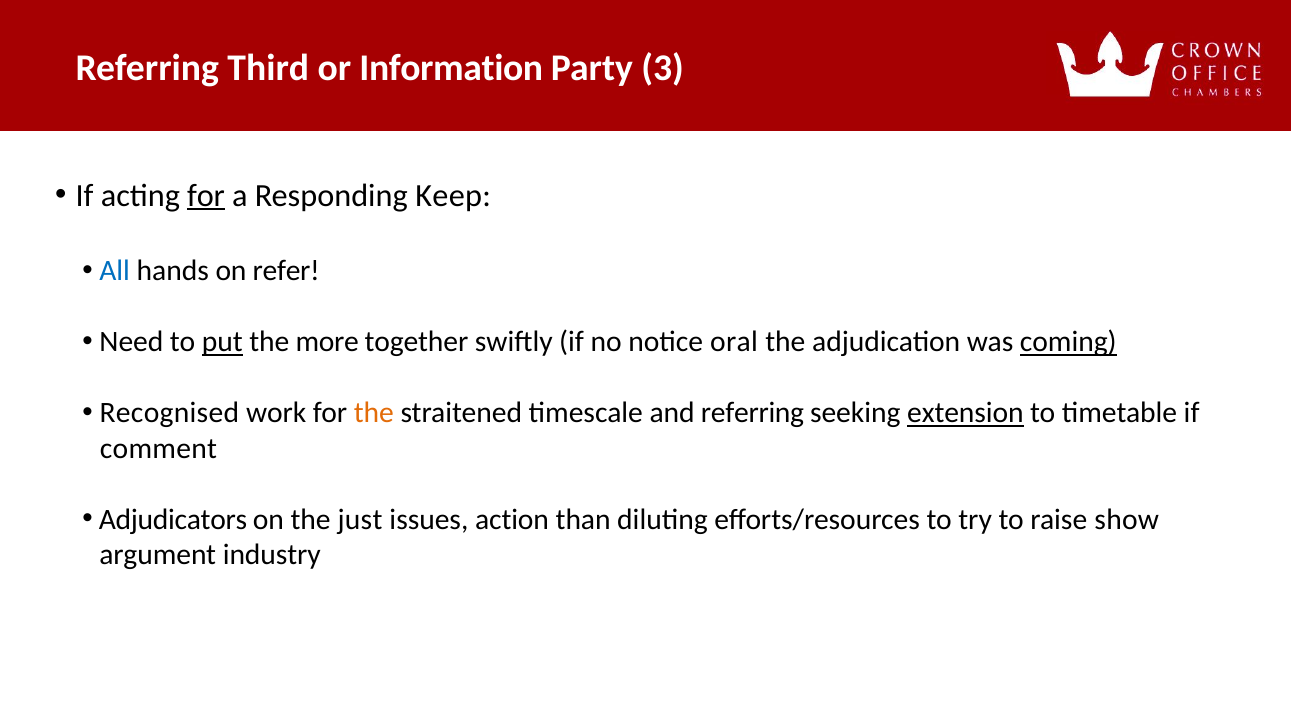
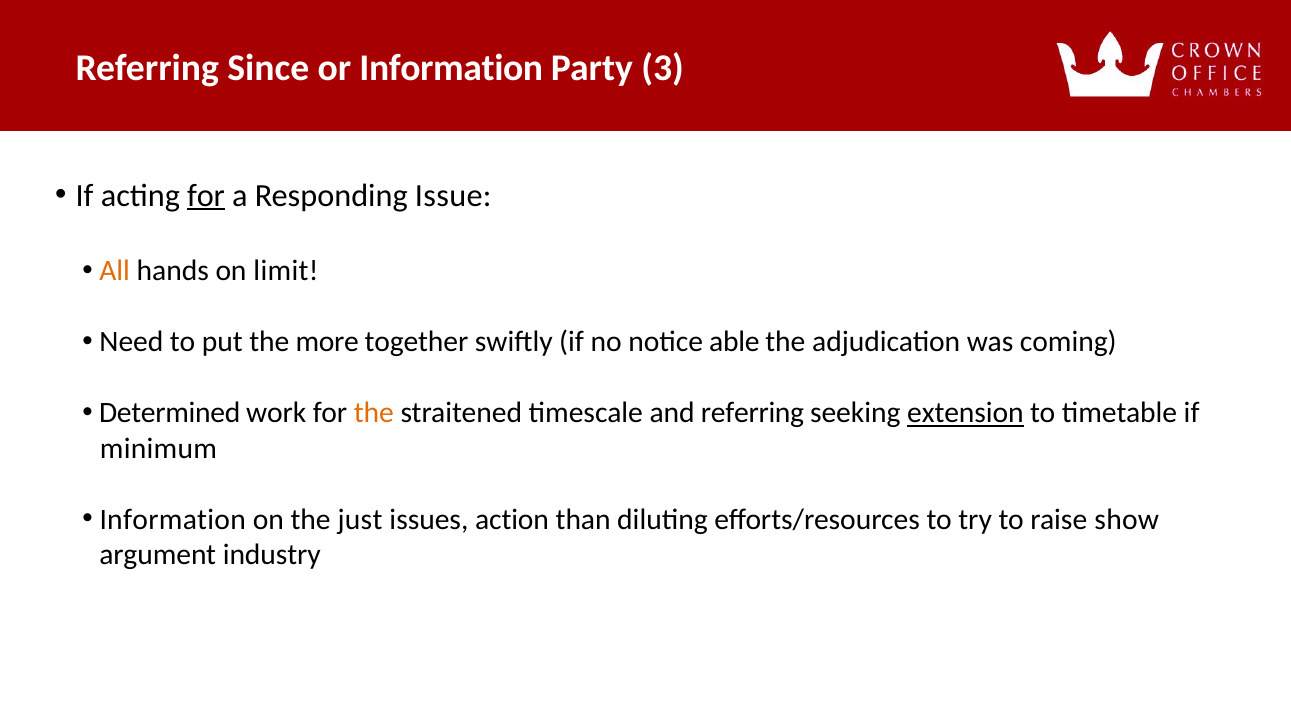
Third: Third -> Since
Keep: Keep -> Issue
All colour: blue -> orange
refer: refer -> limit
put underline: present -> none
oral: oral -> able
coming underline: present -> none
Recognised: Recognised -> Determined
comment: comment -> minimum
Adjudicators at (173, 520): Adjudicators -> Information
